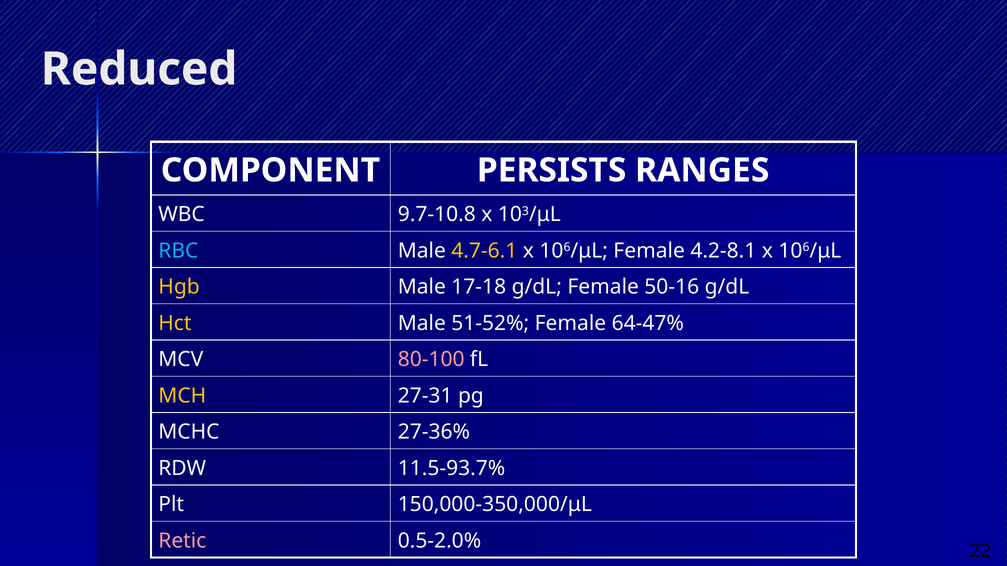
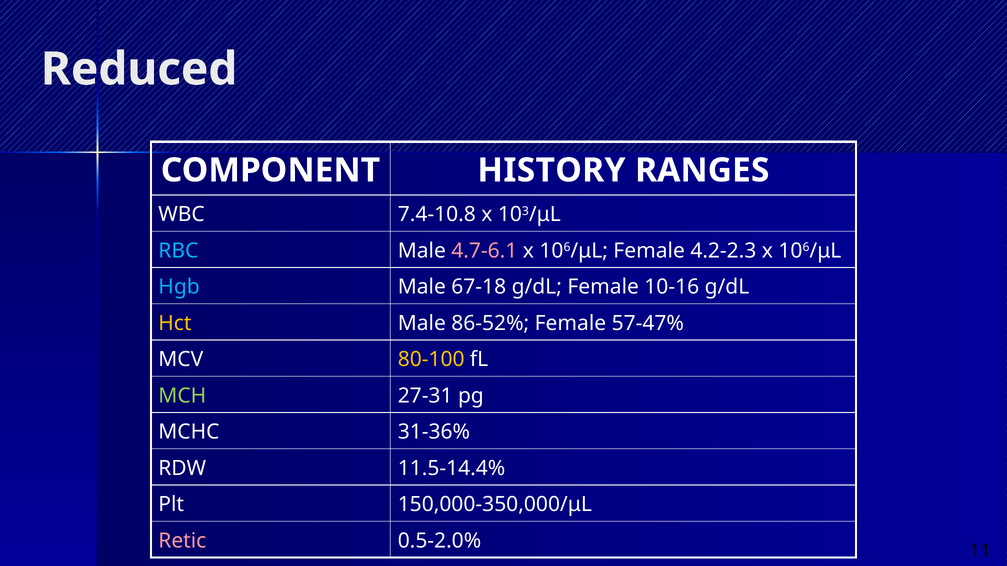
PERSISTS: PERSISTS -> HISTORY
9.7-10.8: 9.7-10.8 -> 7.4-10.8
4.7-6.1 colour: yellow -> pink
4.2-8.1: 4.2-8.1 -> 4.2-2.3
Hgb colour: yellow -> light blue
17-18: 17-18 -> 67-18
50-16: 50-16 -> 10-16
51-52%: 51-52% -> 86-52%
64-47%: 64-47% -> 57-47%
80-100 colour: pink -> yellow
MCH colour: yellow -> light green
27-36%: 27-36% -> 31-36%
11.5-93.7%: 11.5-93.7% -> 11.5-14.4%
22: 22 -> 11
